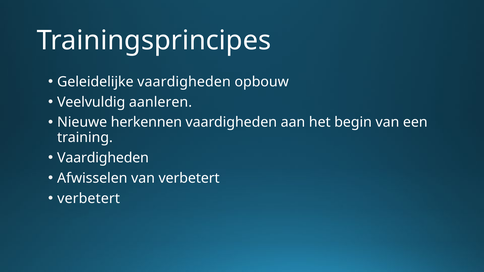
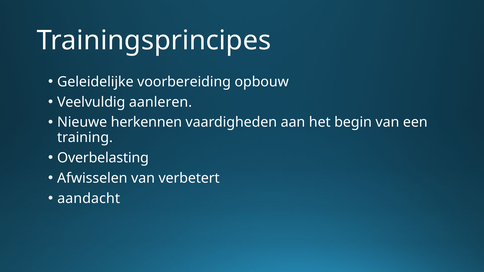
Geleidelijke vaardigheden: vaardigheden -> voorbereiding
Vaardigheden at (103, 158): Vaardigheden -> Overbelasting
verbetert at (89, 199): verbetert -> aandacht
